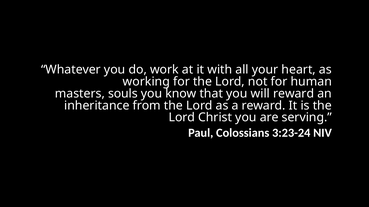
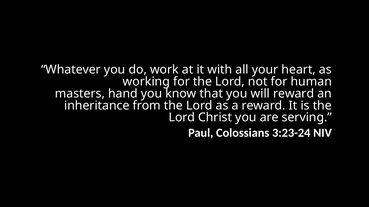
souls: souls -> hand
